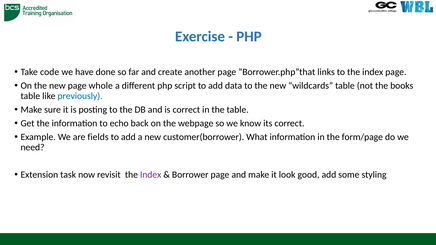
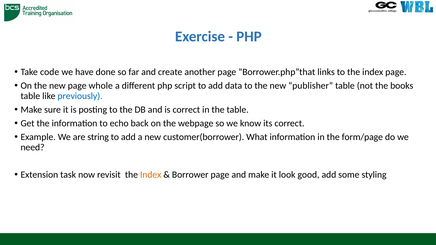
wildcards: wildcards -> publisher
fields: fields -> string
Index at (151, 175) colour: purple -> orange
